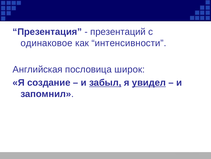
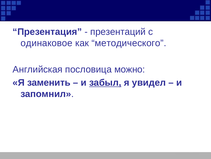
интенсивности: интенсивности -> методического
широк: широк -> можно
создание: создание -> заменить
увидел underline: present -> none
